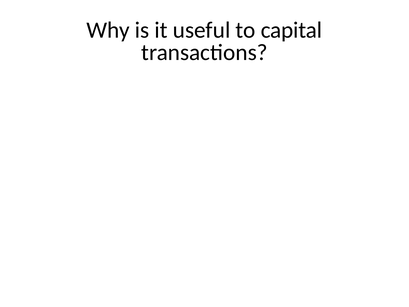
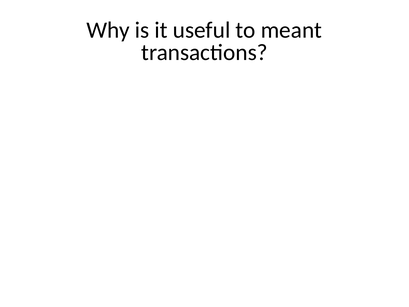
capital: capital -> meant
